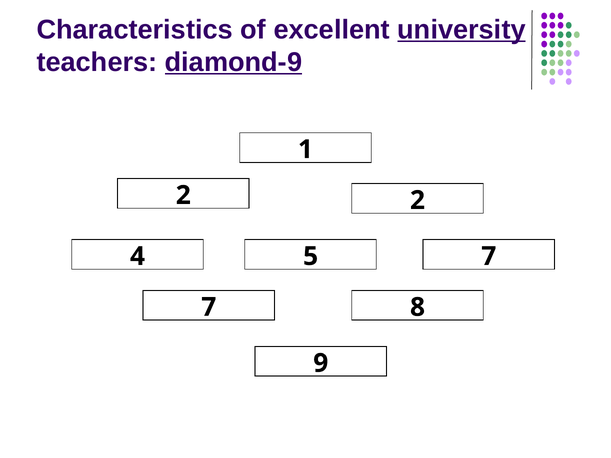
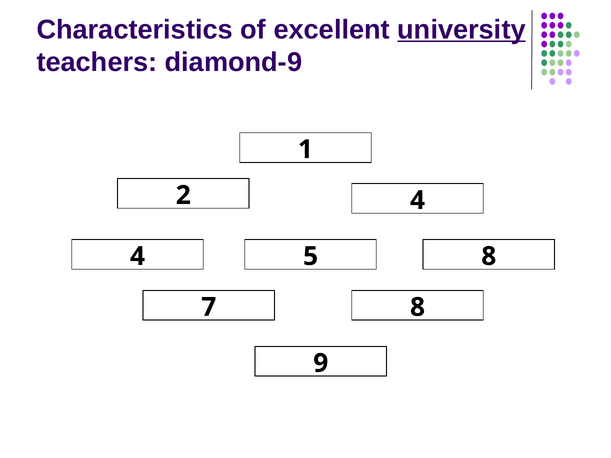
diamond-9 underline: present -> none
2 2: 2 -> 4
5 7: 7 -> 8
